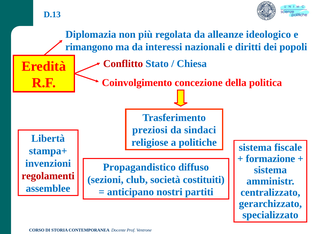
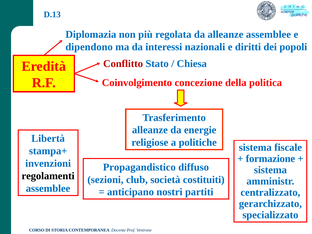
alleanze ideologico: ideologico -> assemblee
rimangono: rimangono -> dipendono
preziosi at (150, 130): preziosi -> alleanze
sindaci: sindaci -> energie
regolamenti colour: red -> black
